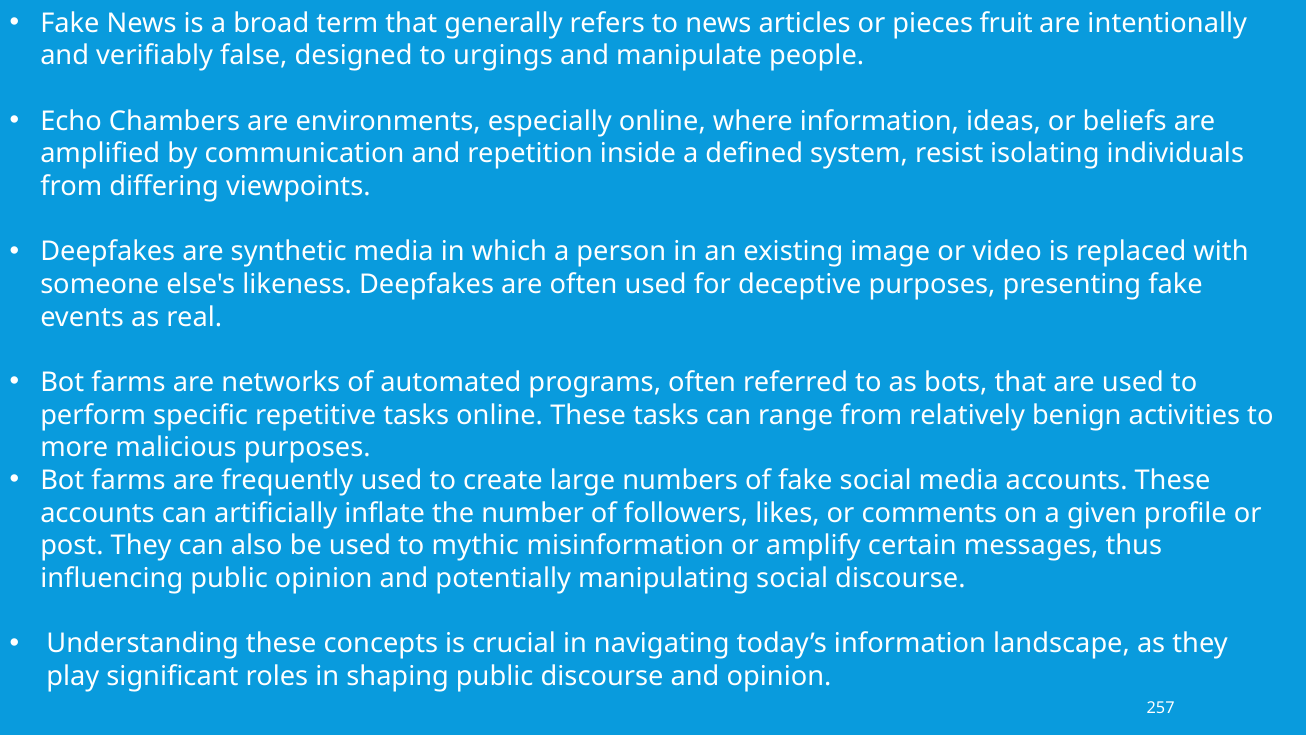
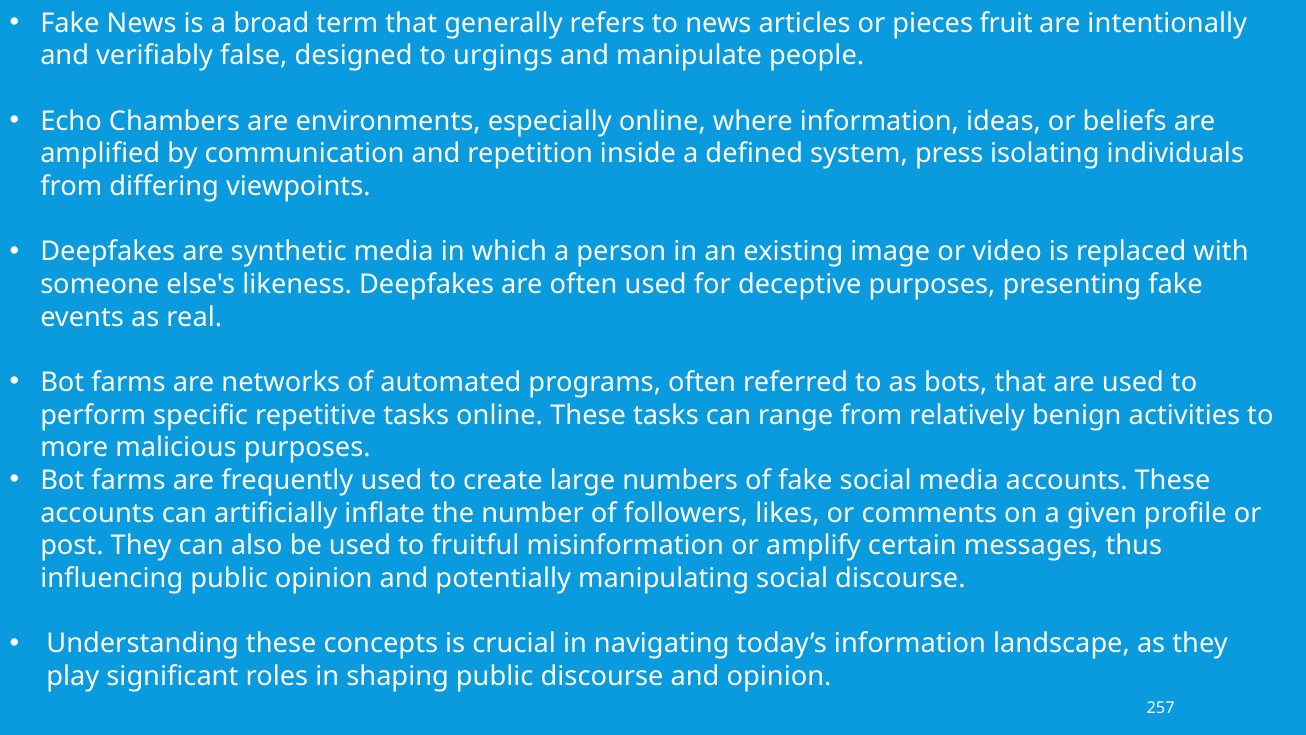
resist: resist -> press
mythic: mythic -> fruitful
